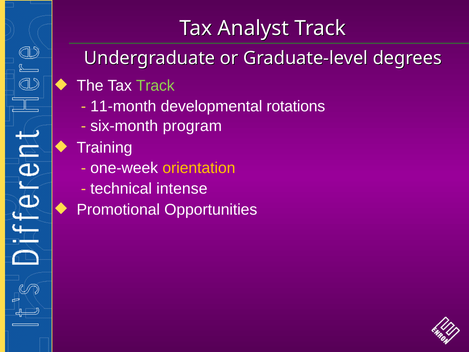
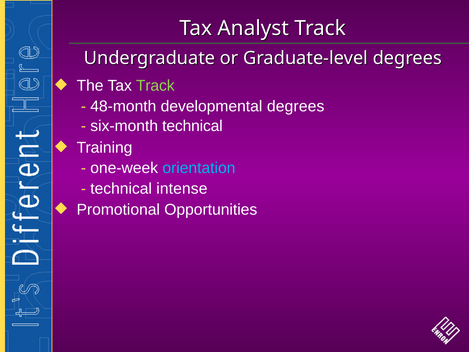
11-month: 11-month -> 48-month
developmental rotations: rotations -> degrees
six-month program: program -> technical
orientation colour: yellow -> light blue
